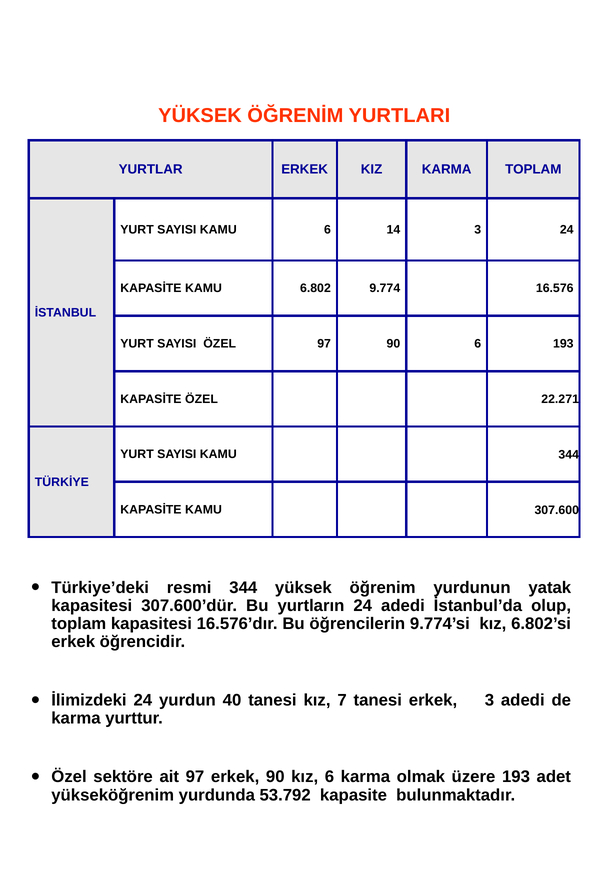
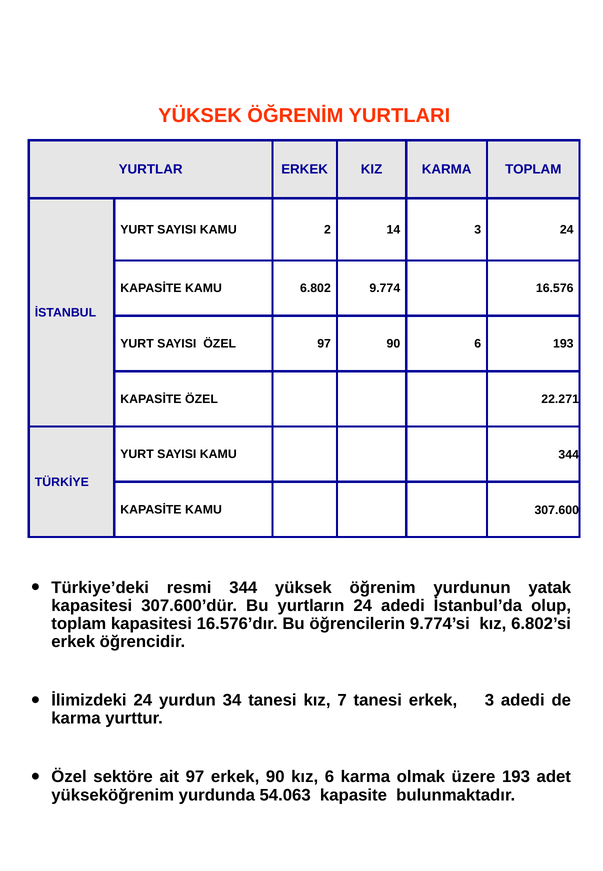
KAMU 6: 6 -> 2
40: 40 -> 34
53.792: 53.792 -> 54.063
